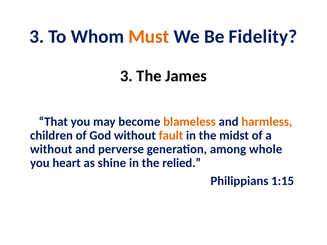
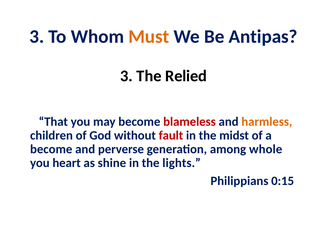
Fidelity: Fidelity -> Antipas
James: James -> Relied
blameless colour: orange -> red
fault colour: orange -> red
without at (51, 149): without -> become
relied: relied -> lights
1:15: 1:15 -> 0:15
